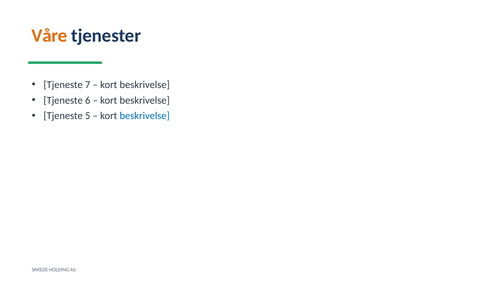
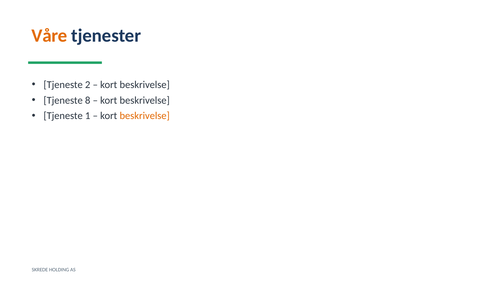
7: 7 -> 2
6: 6 -> 8
5: 5 -> 1
beskrivelse at (145, 116) colour: blue -> orange
